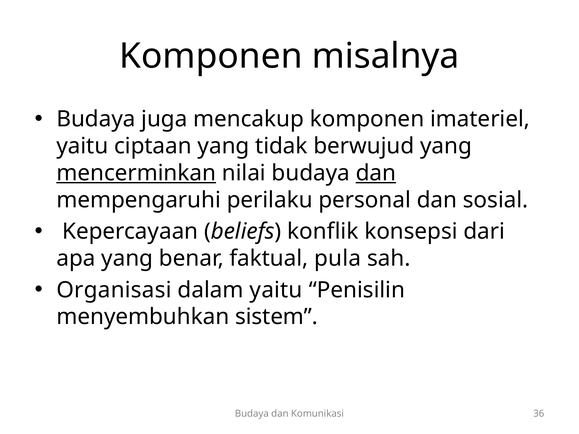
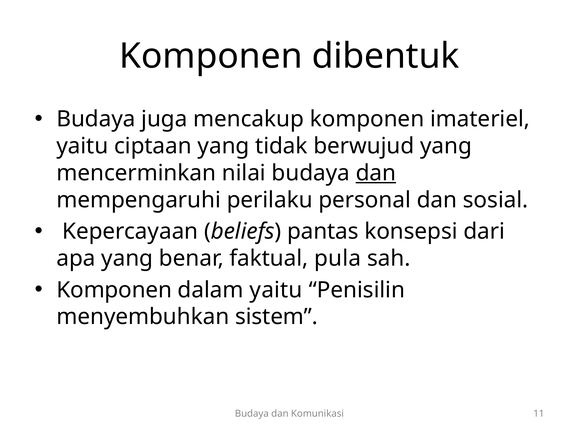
misalnya: misalnya -> dibentuk
mencerminkan underline: present -> none
konflik: konflik -> pantas
Organisasi at (114, 290): Organisasi -> Komponen
36: 36 -> 11
